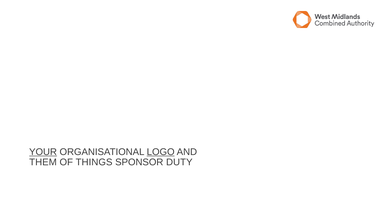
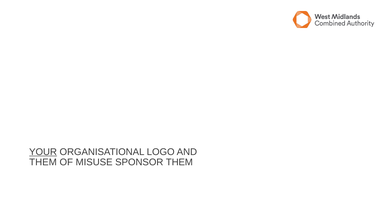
LOGO underline: present -> none
THINGS: THINGS -> MISUSE
SPONSOR DUTY: DUTY -> THEM
